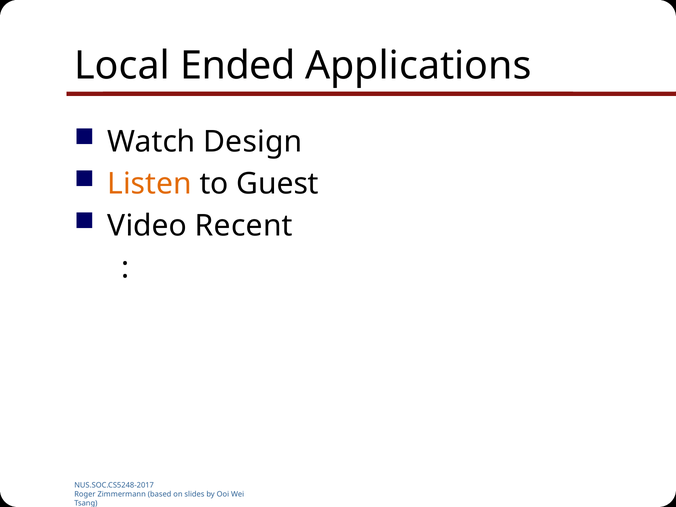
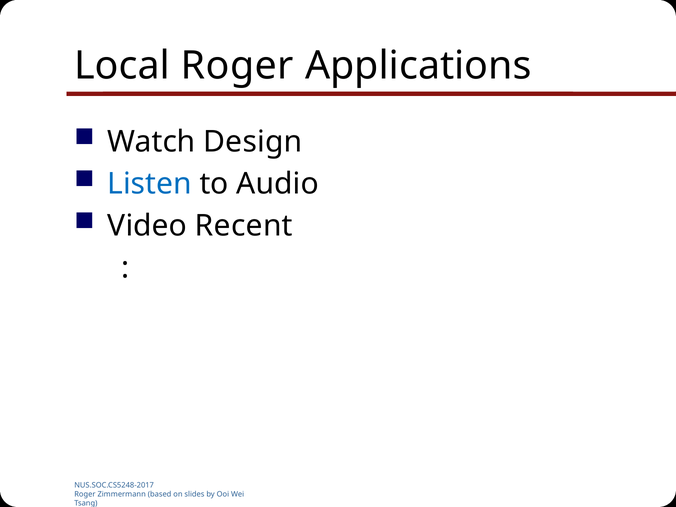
Local Ended: Ended -> Roger
Listen colour: orange -> blue
Guest: Guest -> Audio
